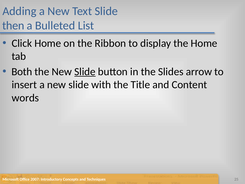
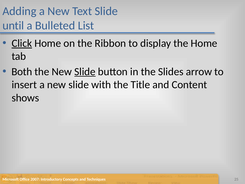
then: then -> until
Click underline: none -> present
words: words -> shows
